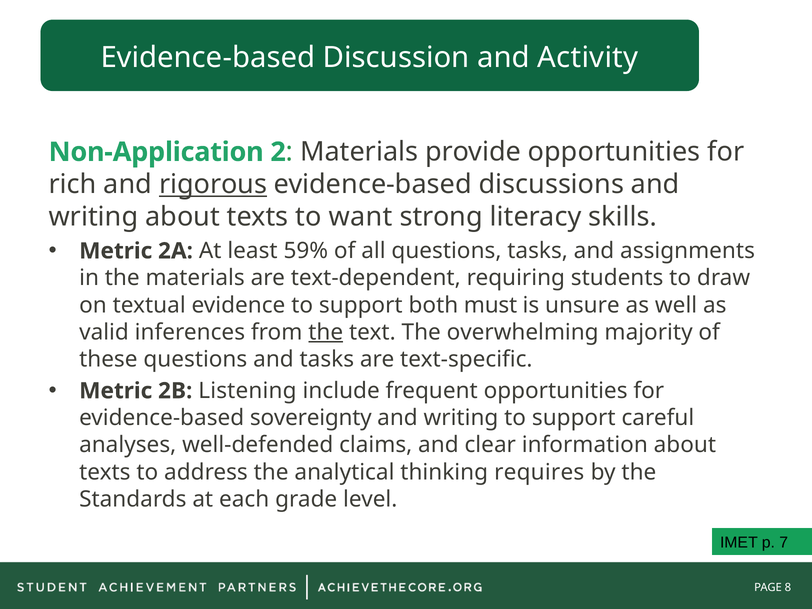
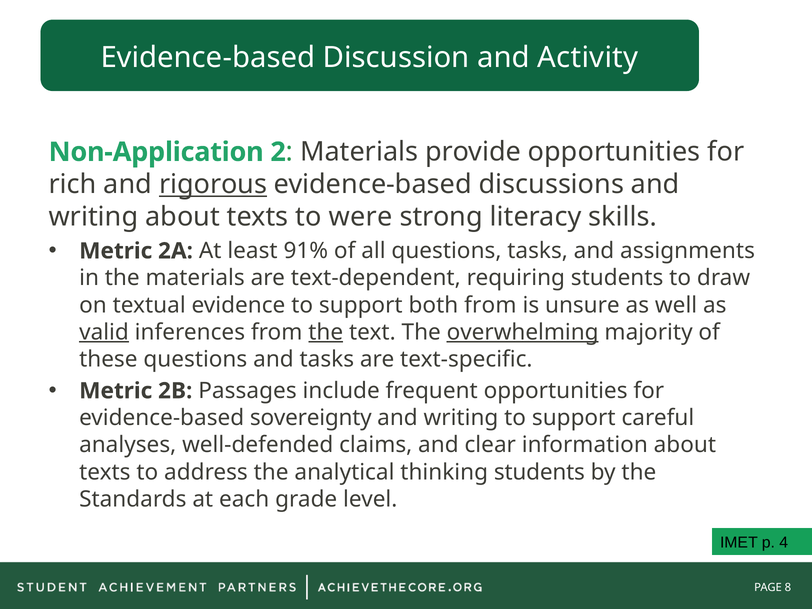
want: want -> were
59%: 59% -> 91%
both must: must -> from
valid underline: none -> present
overwhelming underline: none -> present
Listening: Listening -> Passages
thinking requires: requires -> students
7: 7 -> 4
